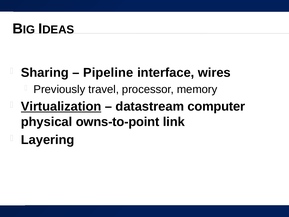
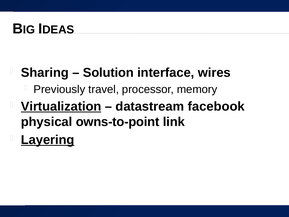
Pipeline: Pipeline -> Solution
computer: computer -> facebook
Layering underline: none -> present
